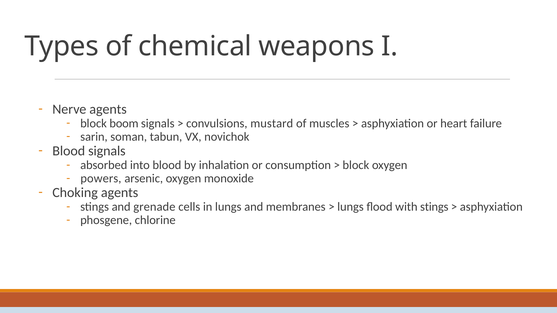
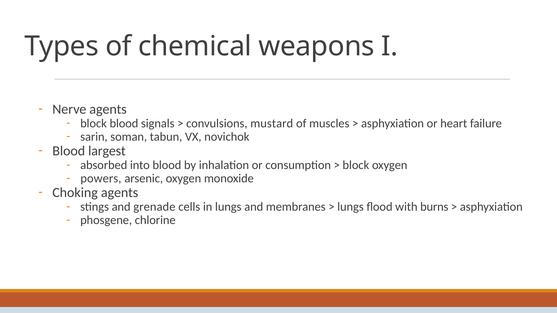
block boom: boom -> blood
Blood signals: signals -> largest
with stings: stings -> burns
